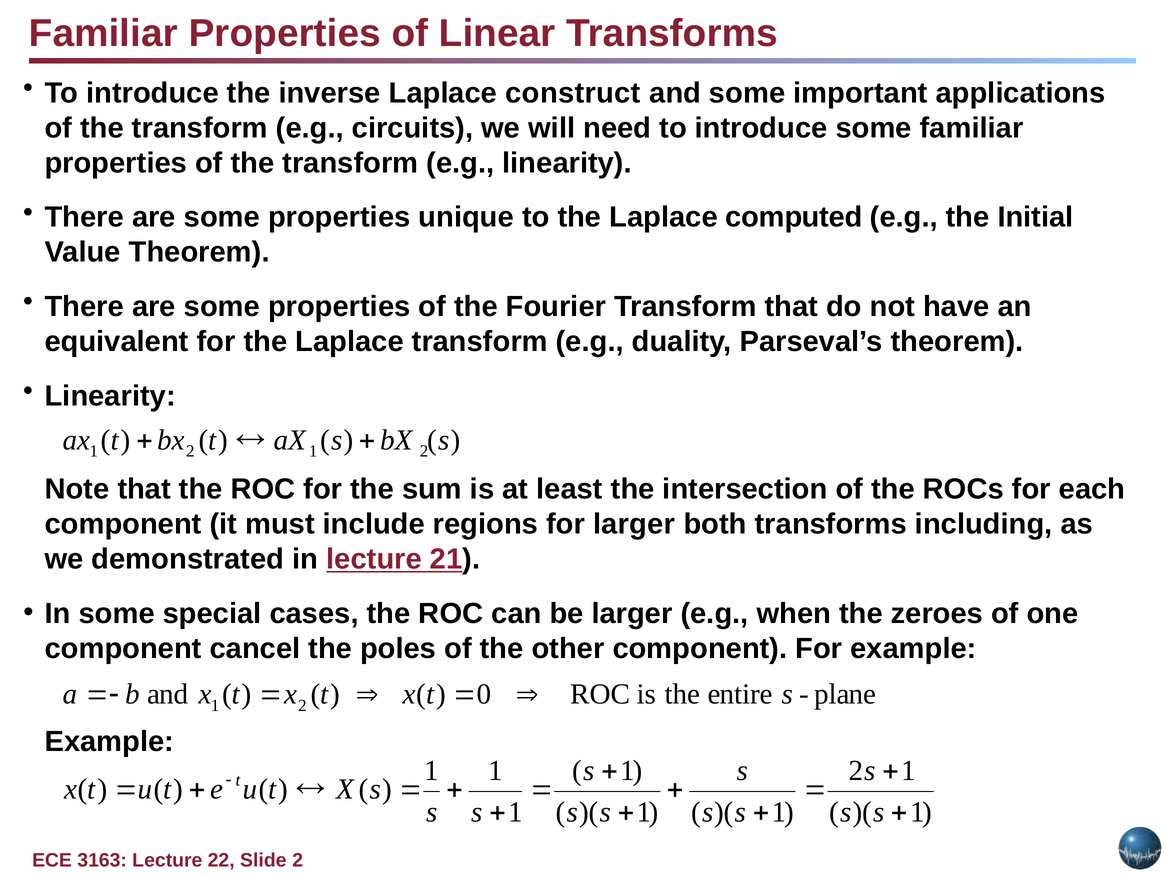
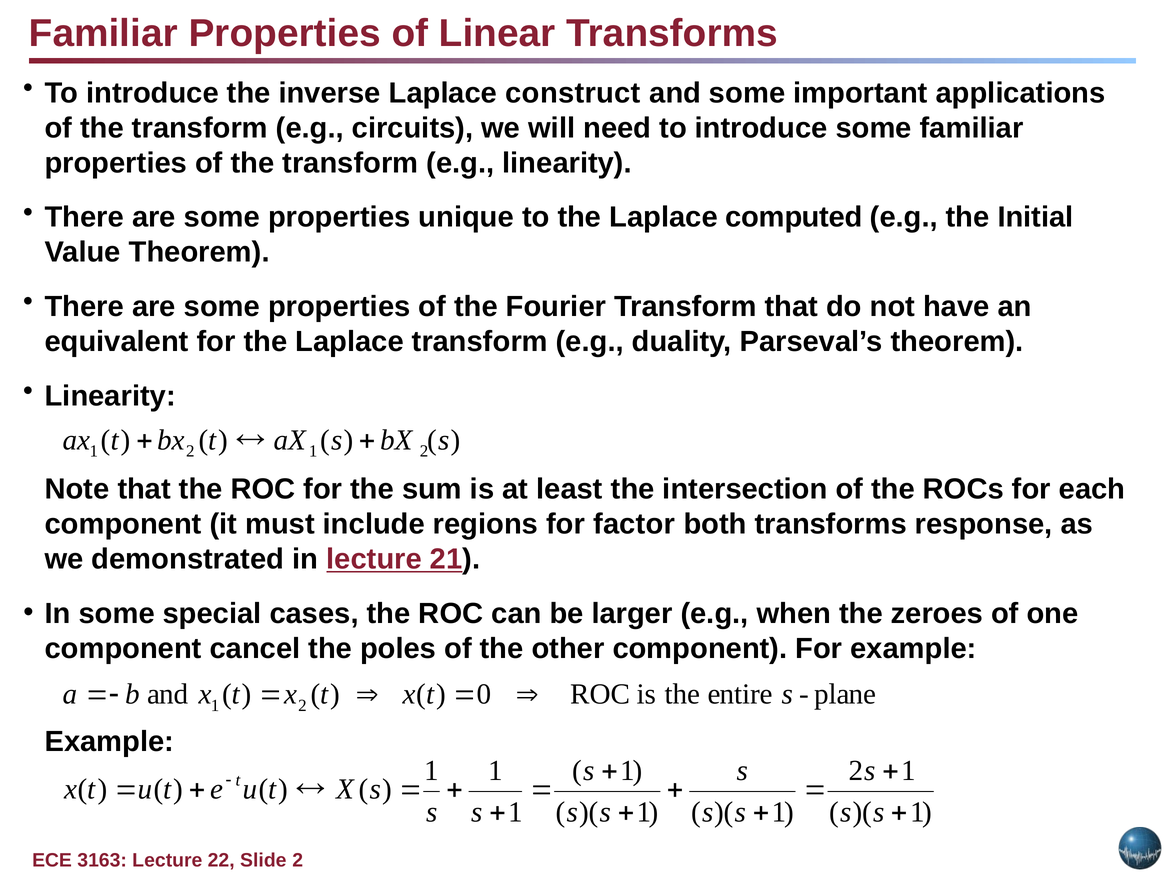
for larger: larger -> factor
including: including -> response
